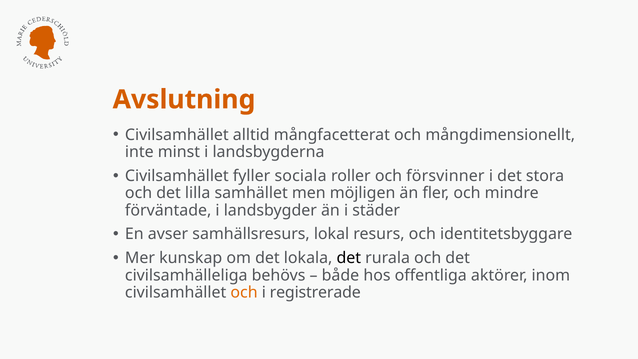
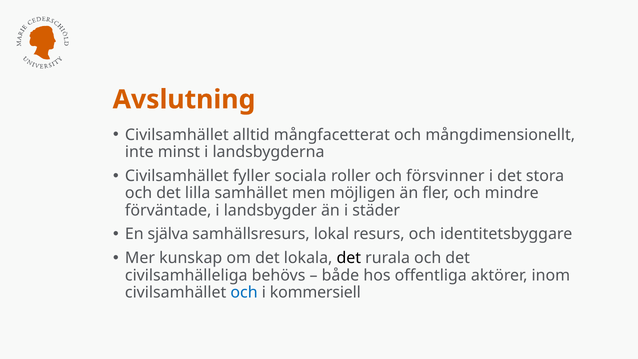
avser: avser -> själva
och at (244, 292) colour: orange -> blue
registrerade: registrerade -> kommersiell
